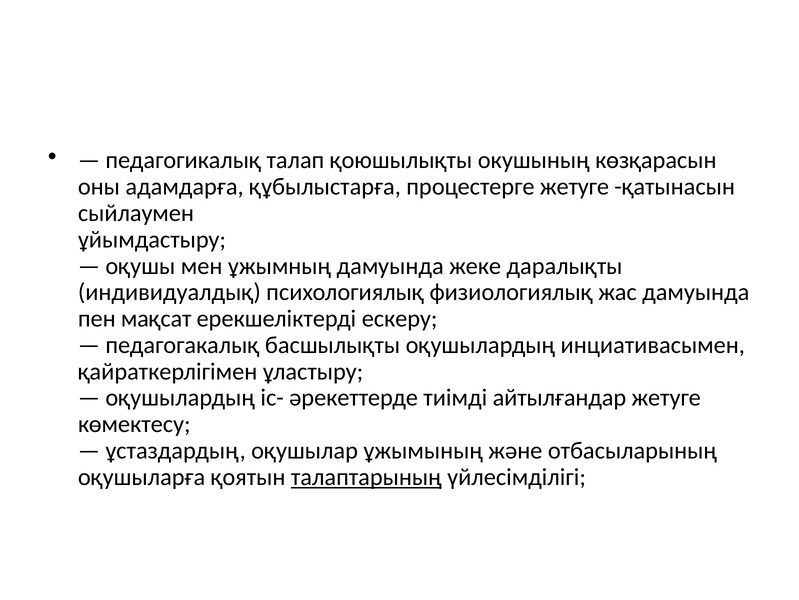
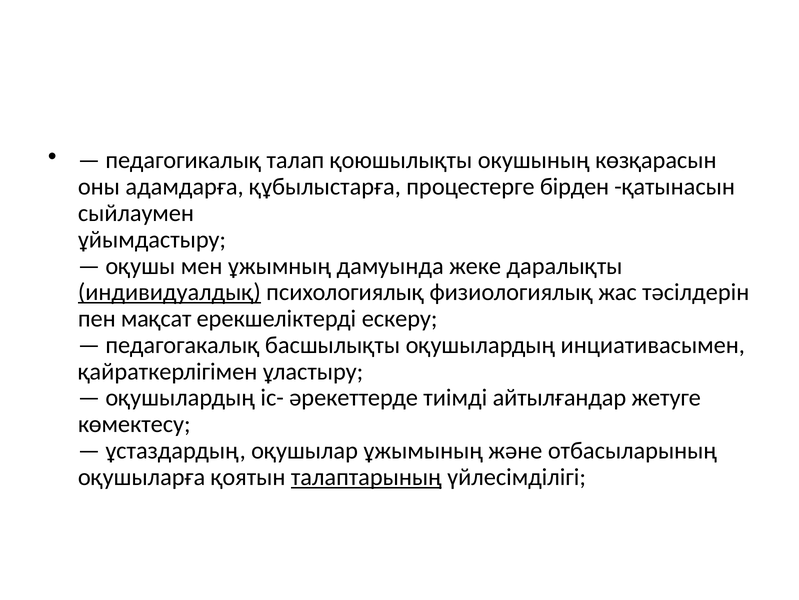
процестерге жетуге: жетуге -> бірден
индивидуалдық underline: none -> present
жас дамуында: дамуында -> тәсілдерін
